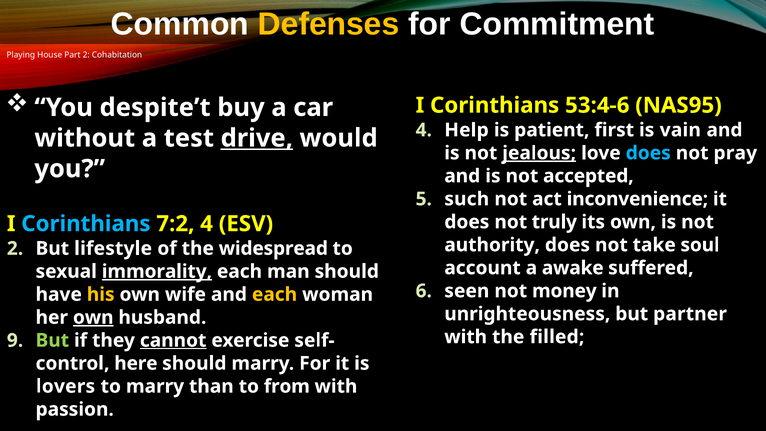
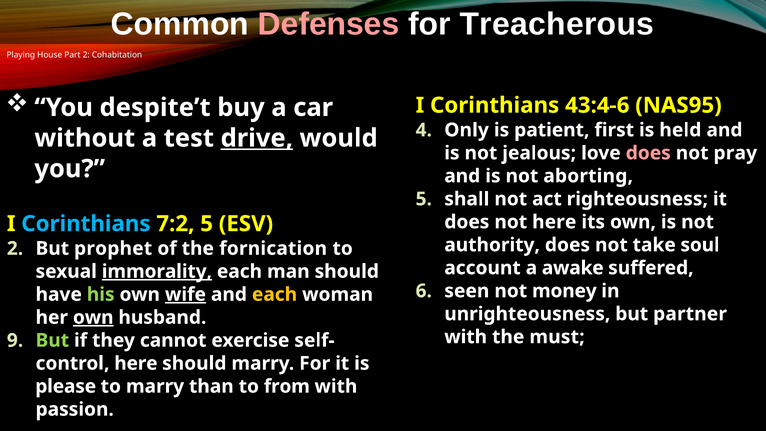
Defenses colour: yellow -> pink
Commitment: Commitment -> Treacherous
53:4-6: 53:4-6 -> 43:4-6
Help: Help -> Only
vain: vain -> held
jealous underline: present -> none
does at (648, 153) colour: light blue -> pink
accepted: accepted -> aborting
such: such -> shall
inconvenience: inconvenience -> righteousness
not truly: truly -> here
7:2 4: 4 -> 5
lifestyle: lifestyle -> prophet
widespread: widespread -> fornication
his colour: yellow -> light green
wife underline: none -> present
filled: filled -> must
cannot underline: present -> none
lovers: lovers -> please
